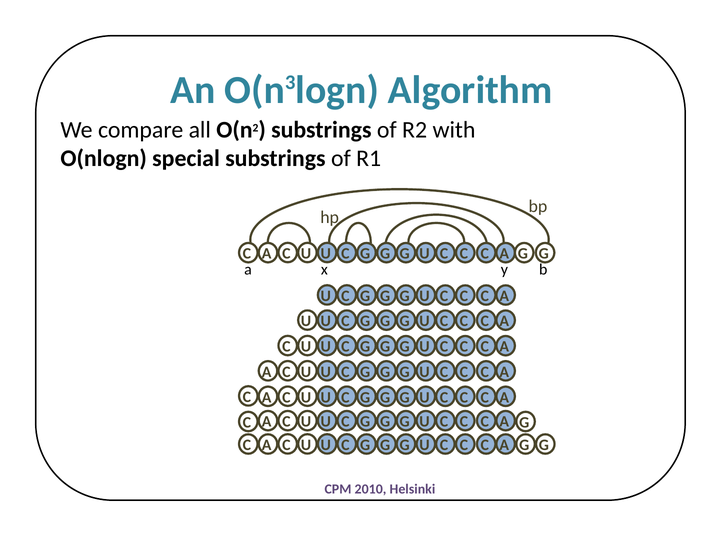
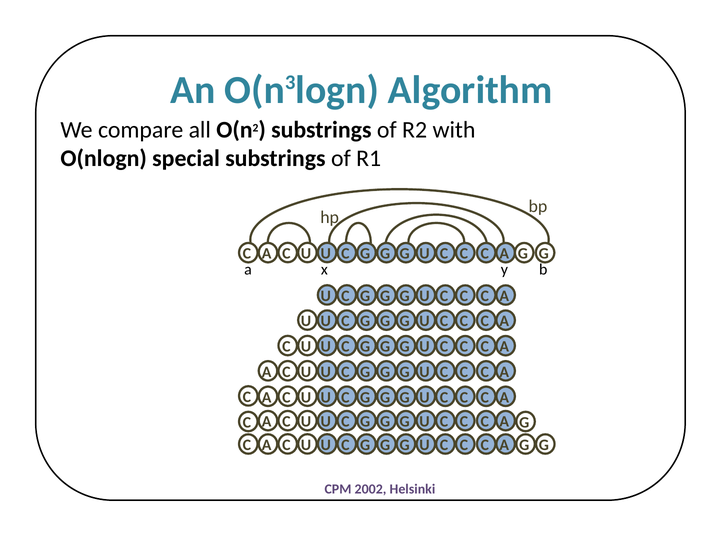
2010: 2010 -> 2002
